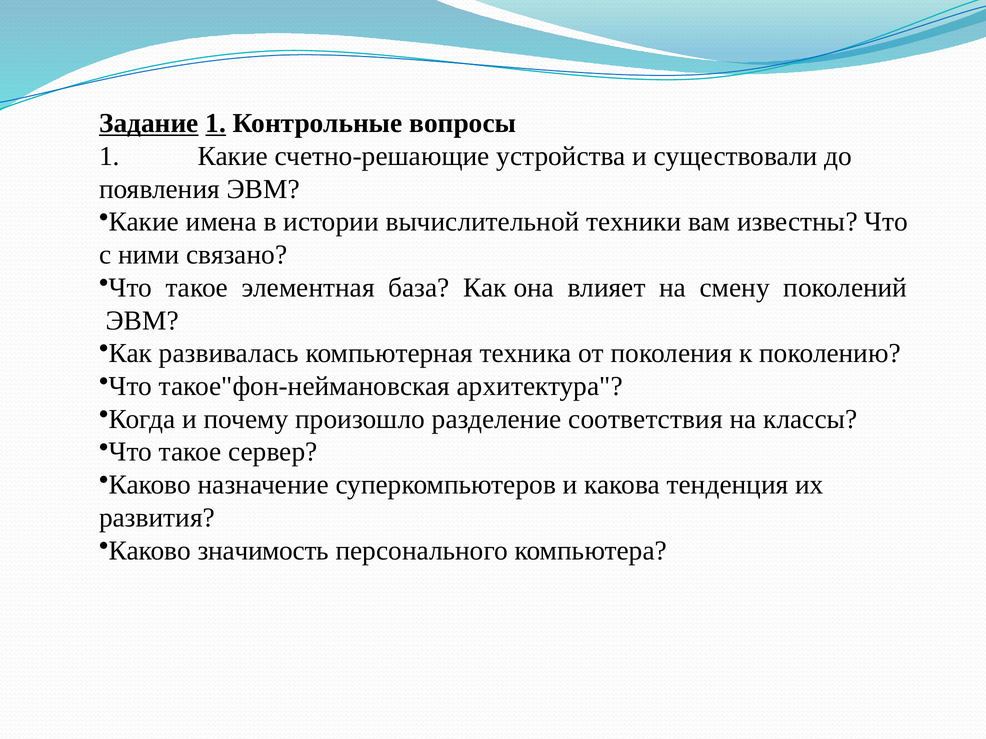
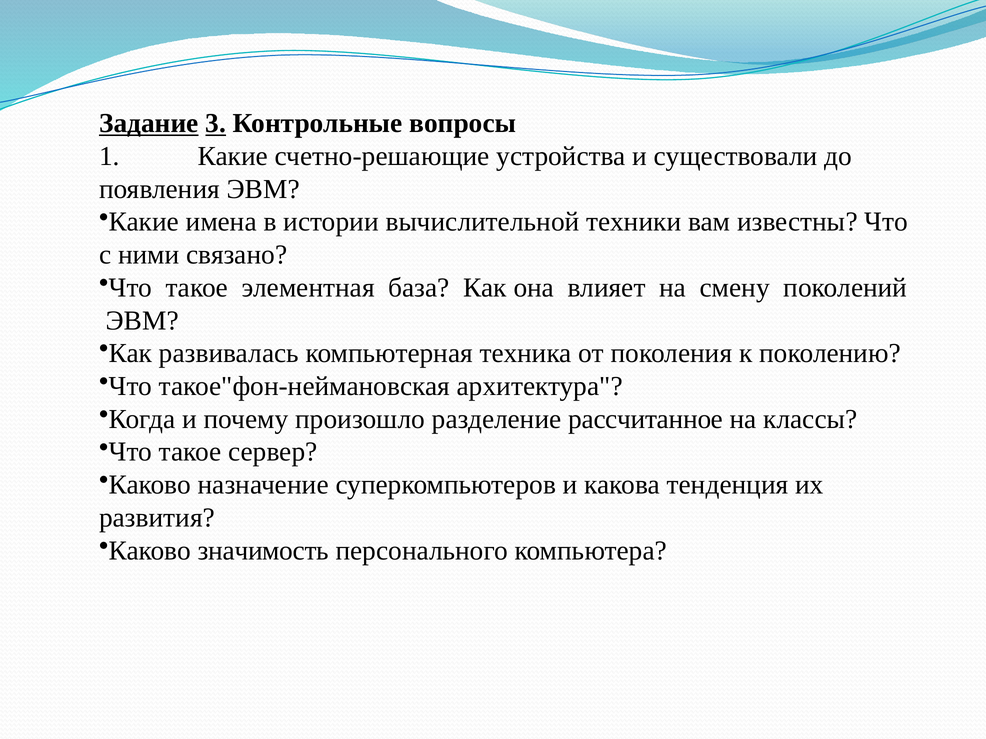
Задание 1: 1 -> 3
соответствия: соответствия -> рассчитанное
